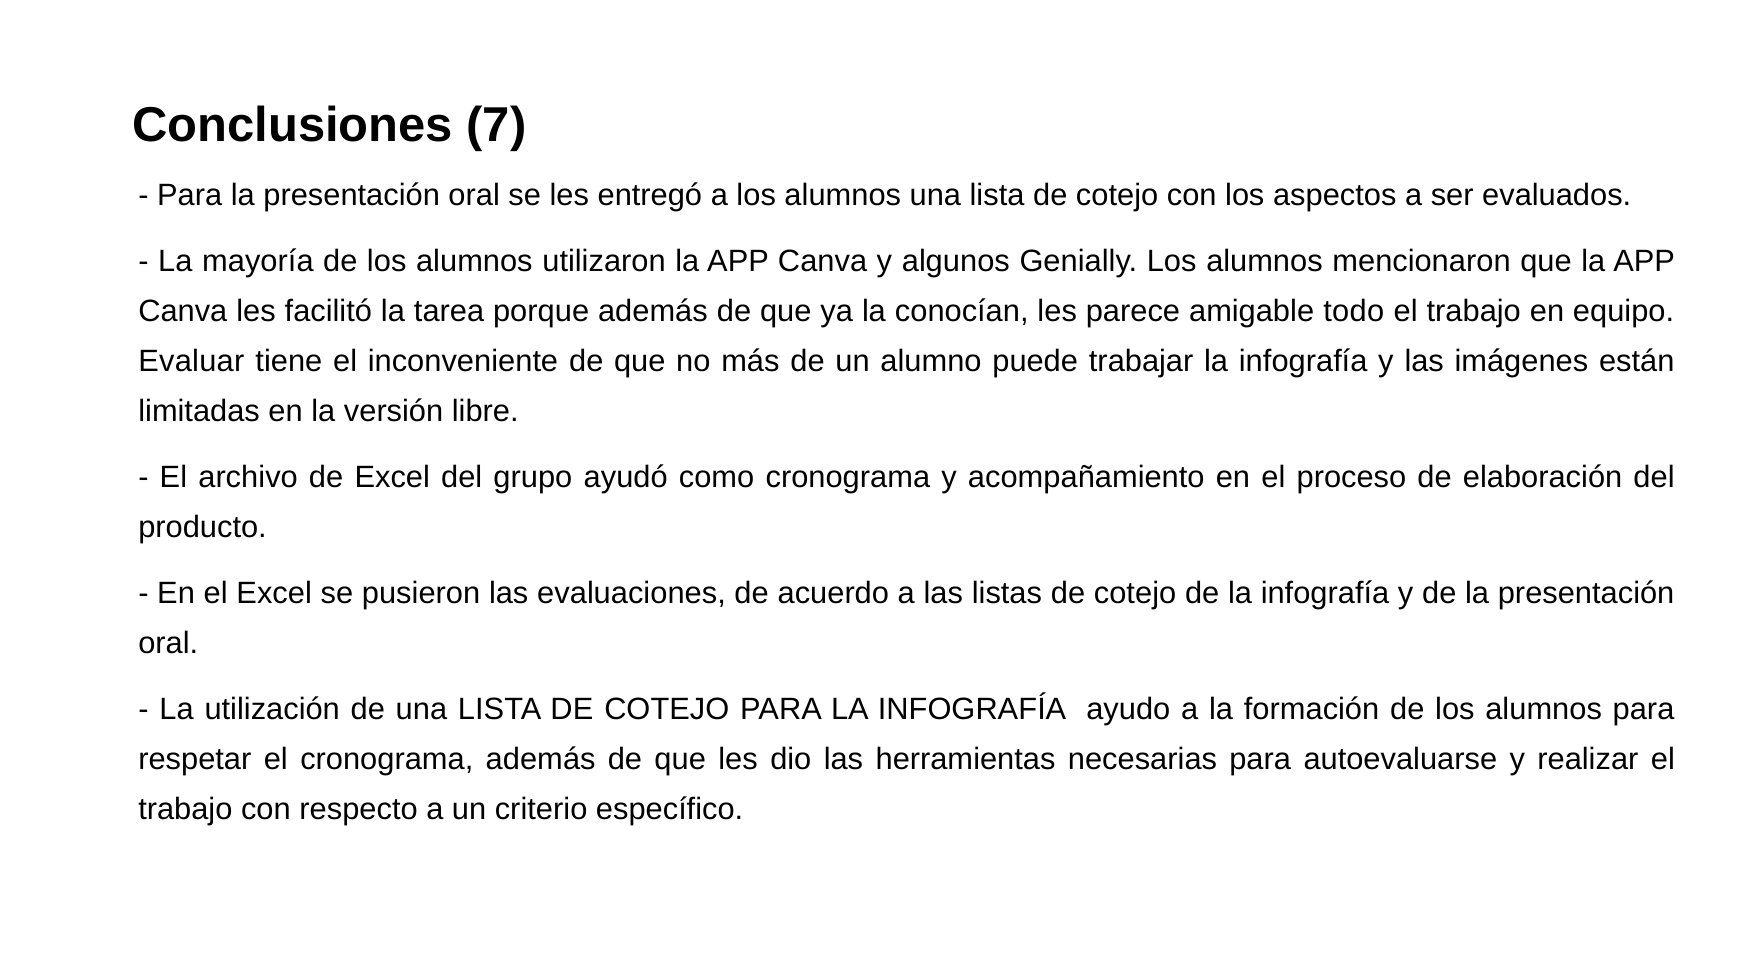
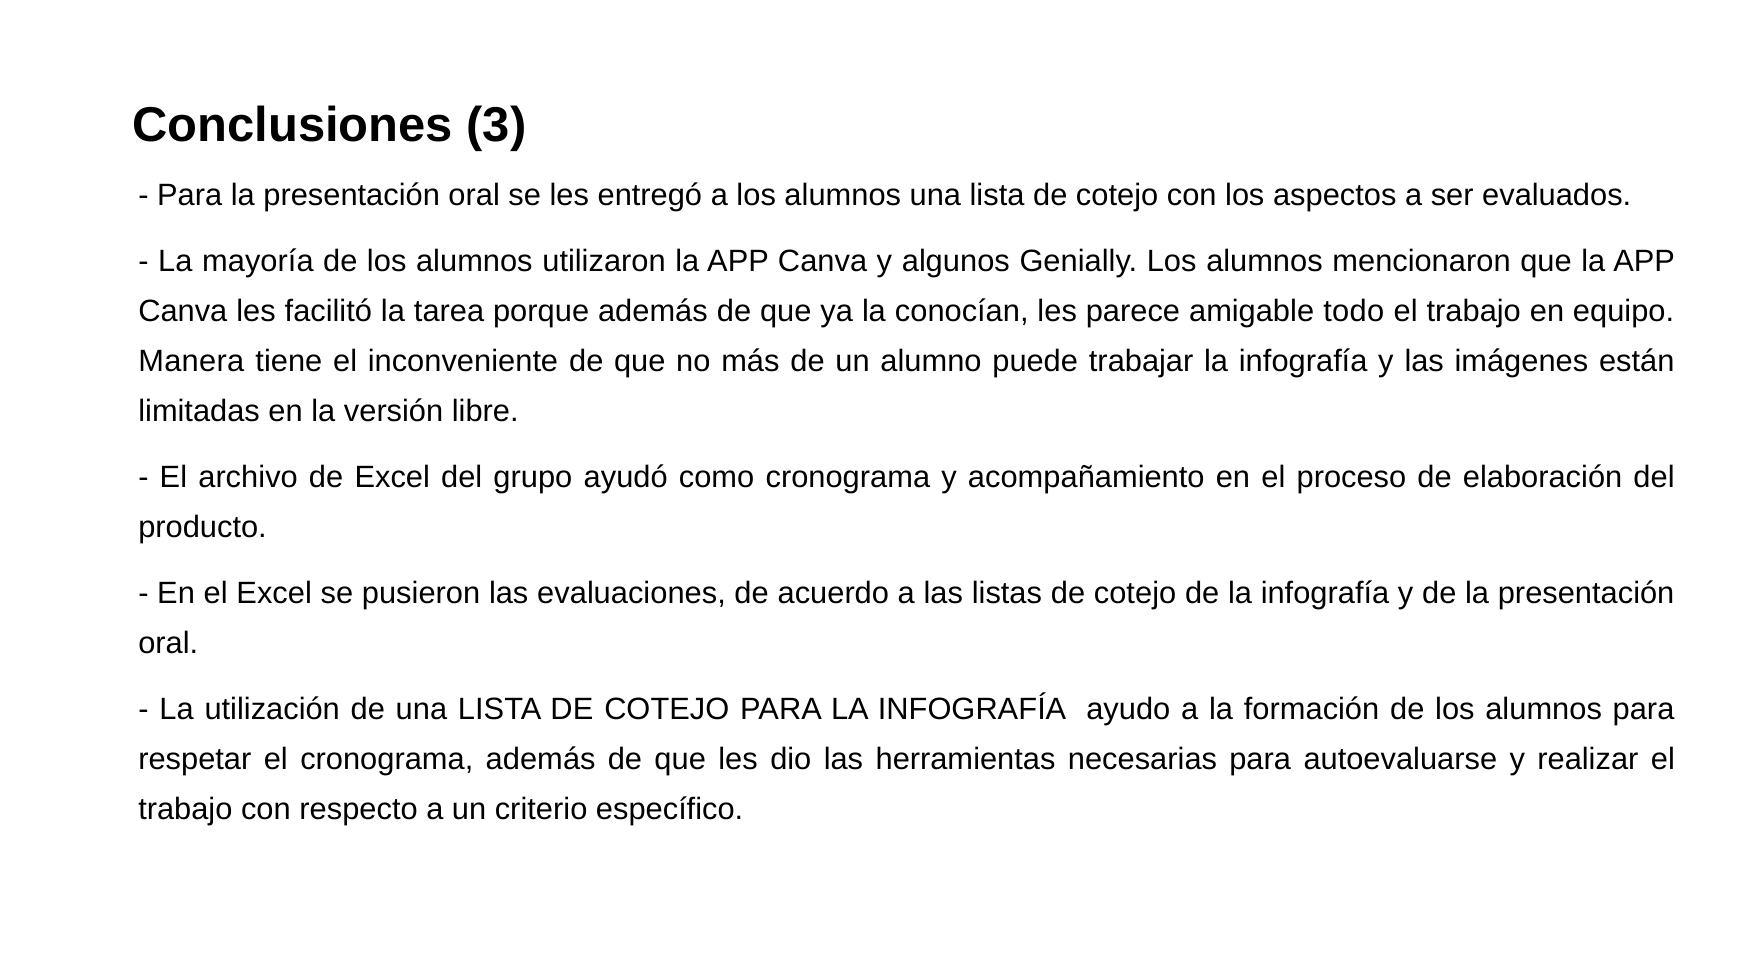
7: 7 -> 3
Evaluar: Evaluar -> Manera
